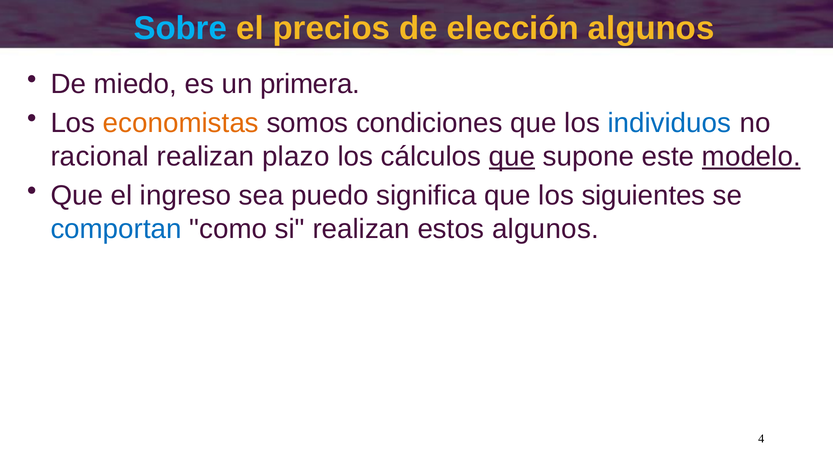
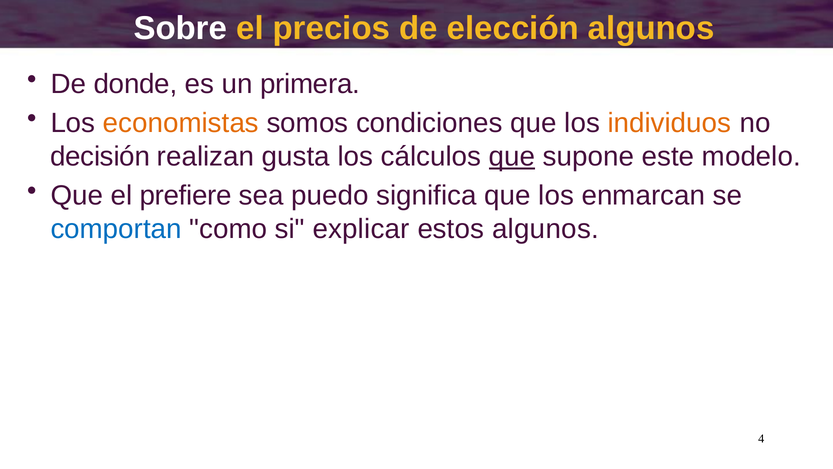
Sobre colour: light blue -> white
miedo: miedo -> donde
individuos colour: blue -> orange
racional: racional -> decisión
plazo: plazo -> gusta
modelo underline: present -> none
ingreso: ingreso -> prefiere
siguientes: siguientes -> enmarcan
si realizan: realizan -> explicar
